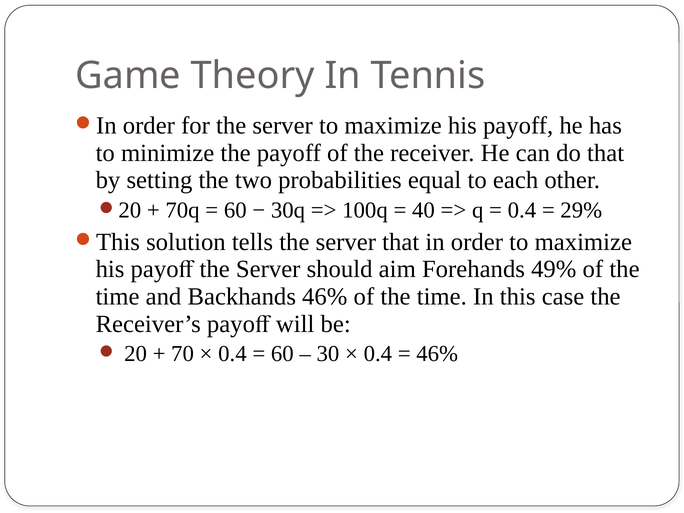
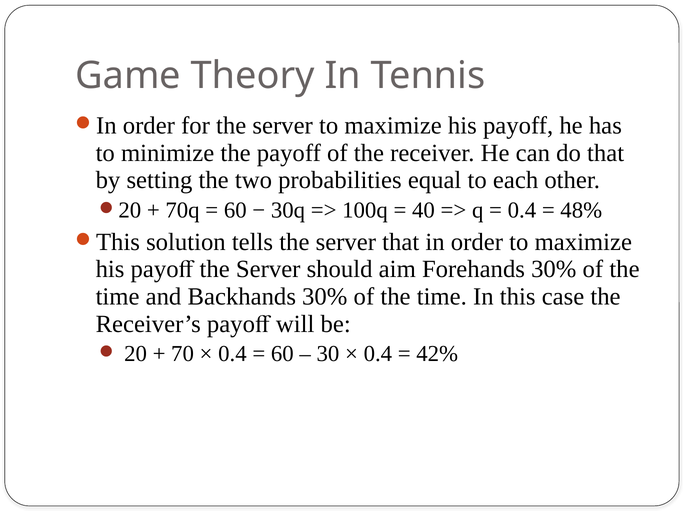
29%: 29% -> 48%
Forehands 49%: 49% -> 30%
Backhands 46%: 46% -> 30%
46% at (437, 354): 46% -> 42%
